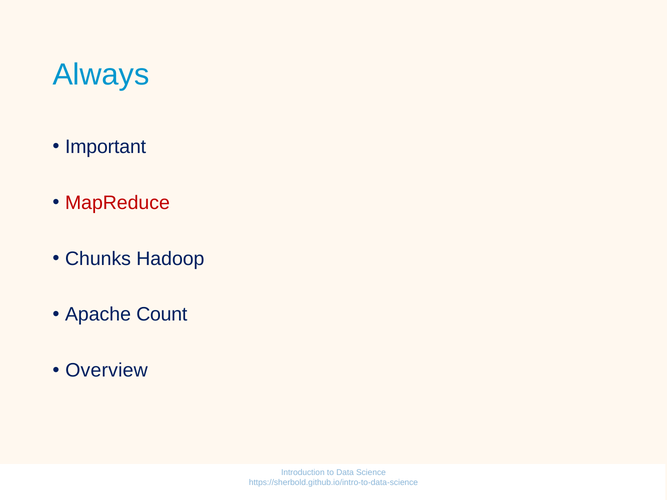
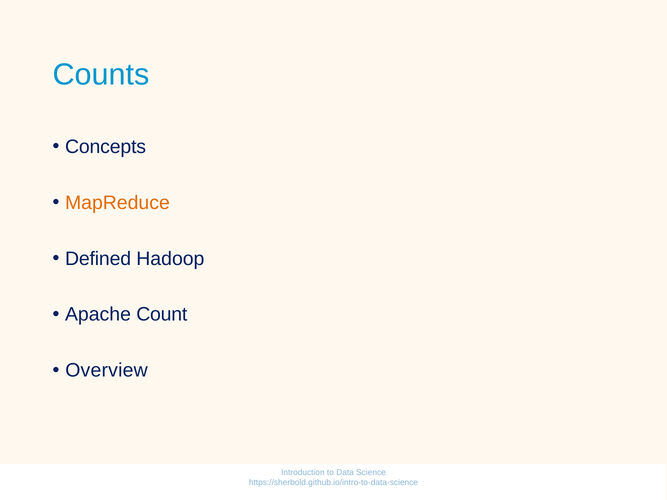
Always: Always -> Counts
Important: Important -> Concepts
MapReduce colour: red -> orange
Chunks: Chunks -> Defined
